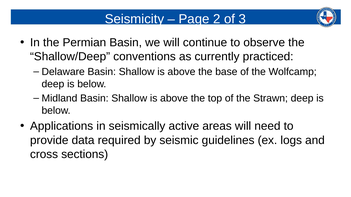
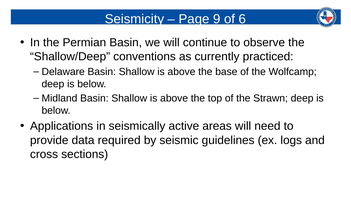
2: 2 -> 9
3: 3 -> 6
